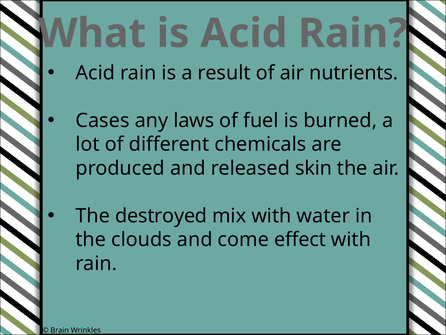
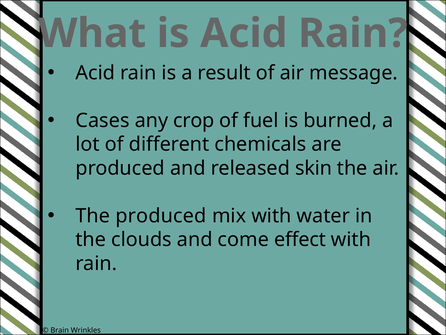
nutrients: nutrients -> message
laws: laws -> crop
The destroyed: destroyed -> produced
